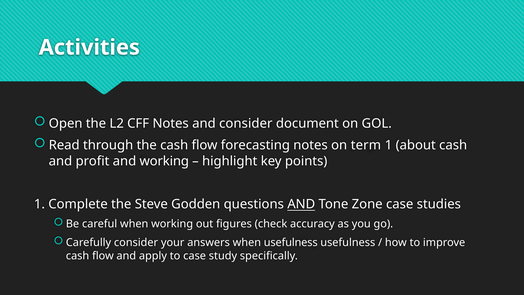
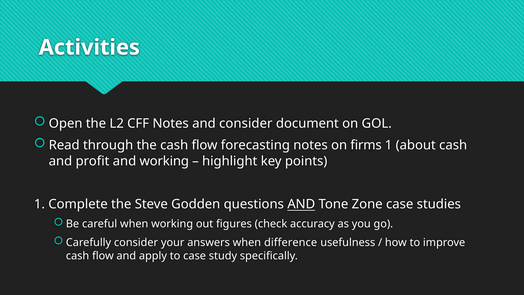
term: term -> firms
when usefulness: usefulness -> difference
